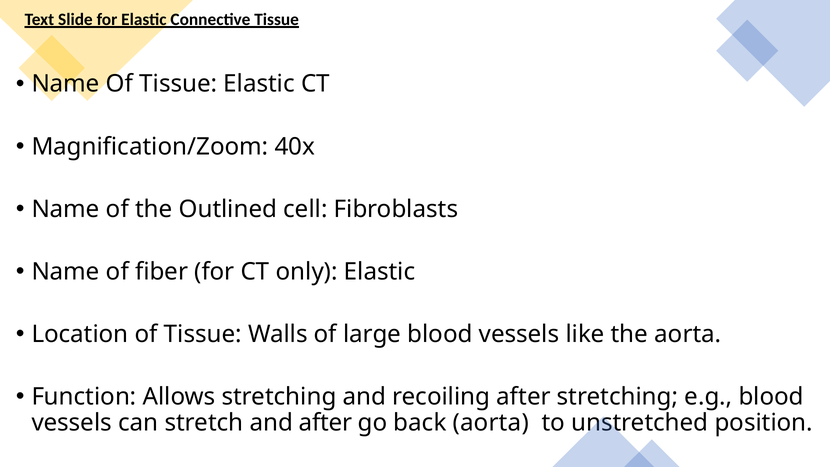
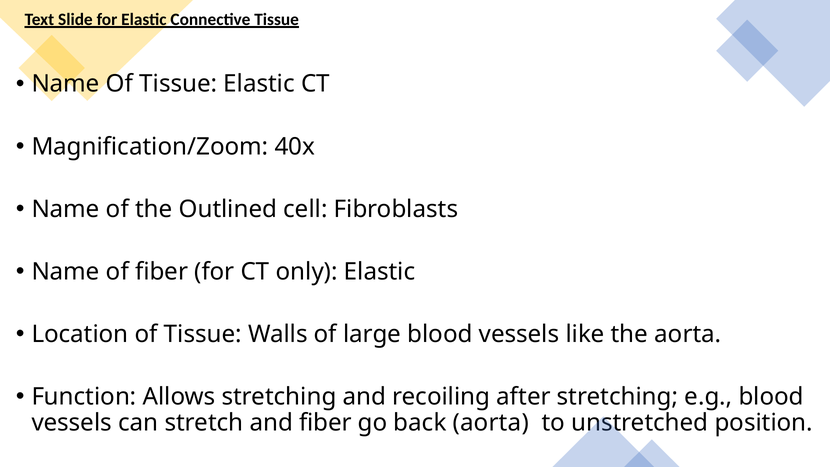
and after: after -> fiber
